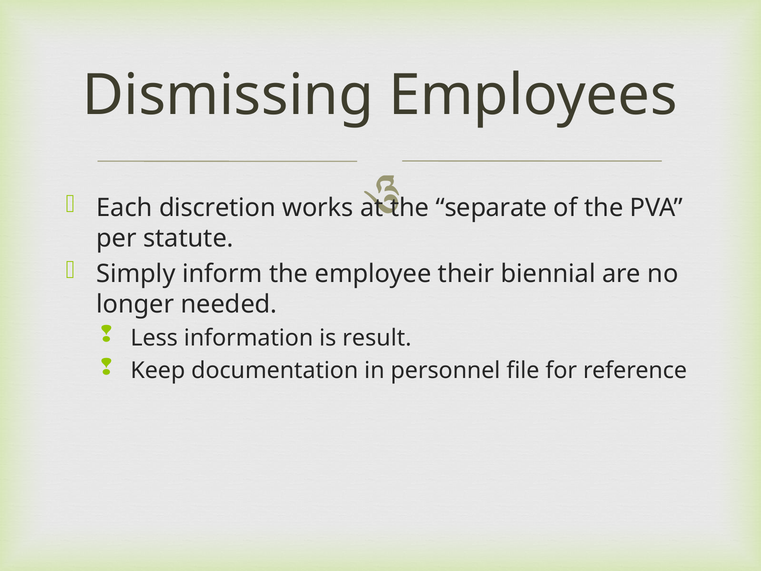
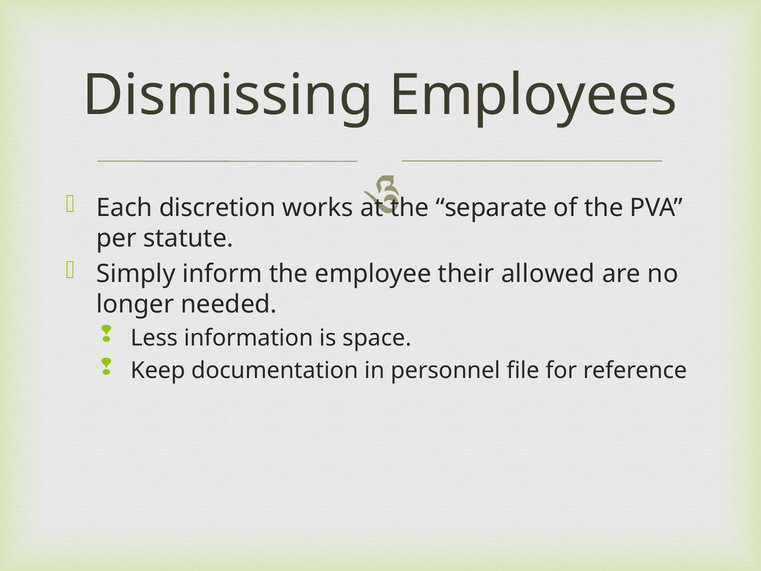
biennial: biennial -> allowed
result: result -> space
